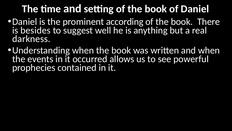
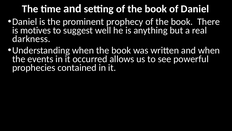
according: according -> prophecy
besides: besides -> motives
